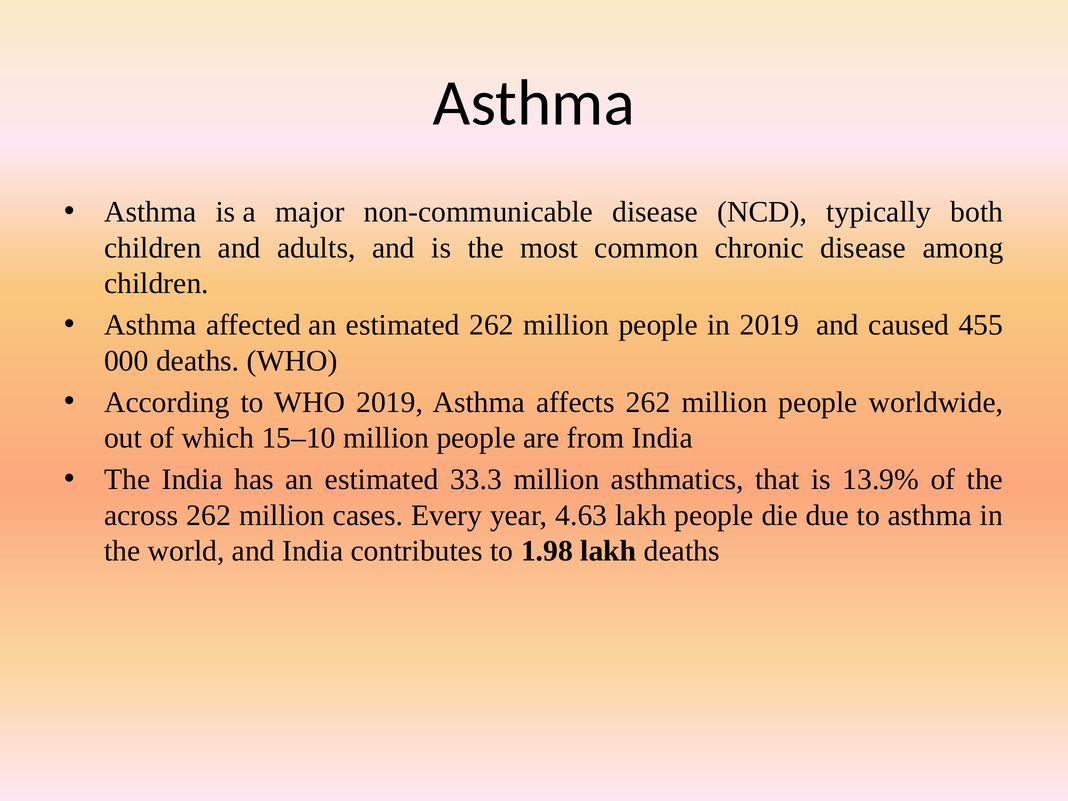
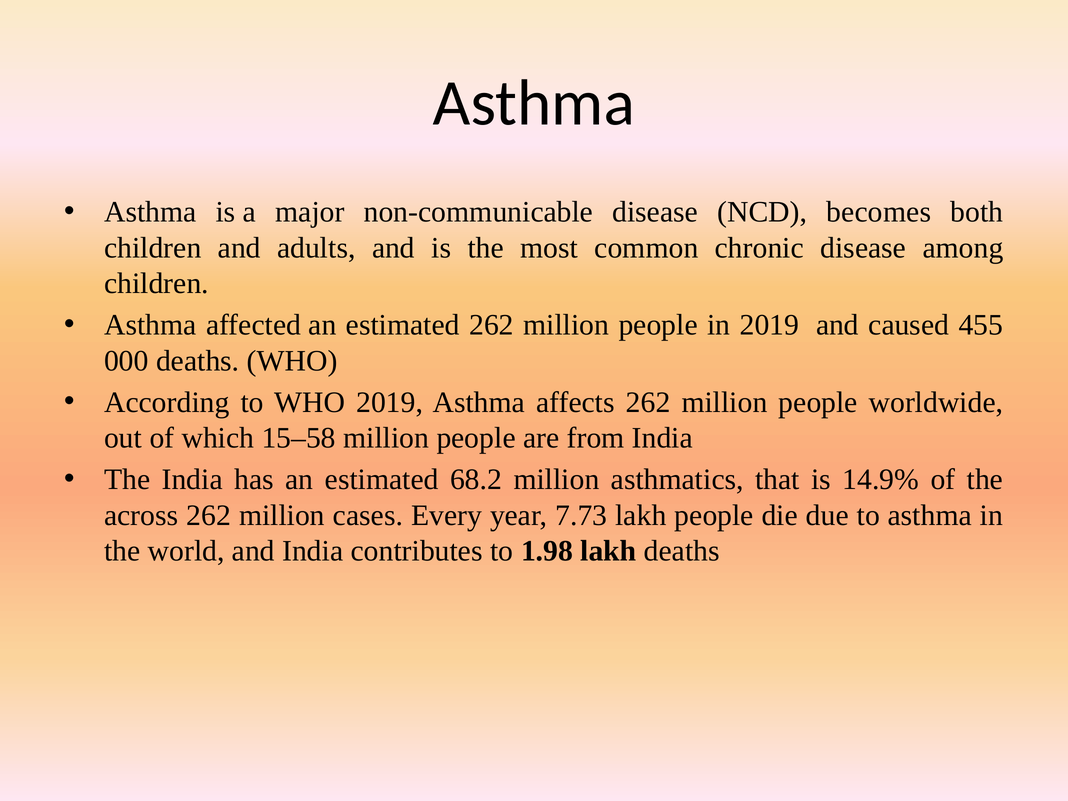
typically: typically -> becomes
15–10: 15–10 -> 15–58
33.3: 33.3 -> 68.2
13.9%: 13.9% -> 14.9%
4.63: 4.63 -> 7.73
